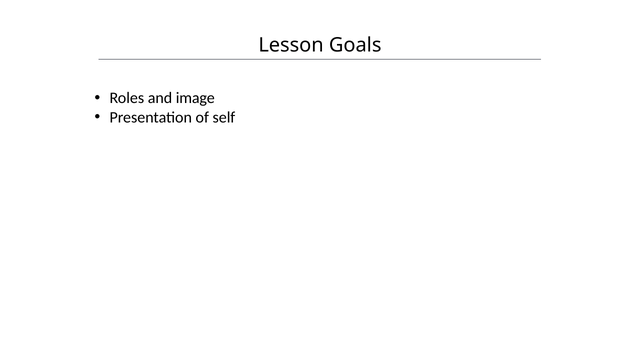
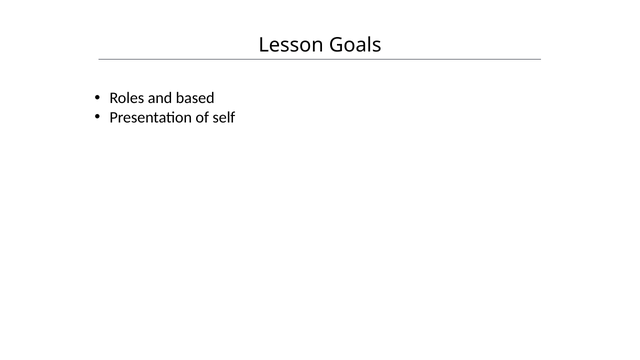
image: image -> based
